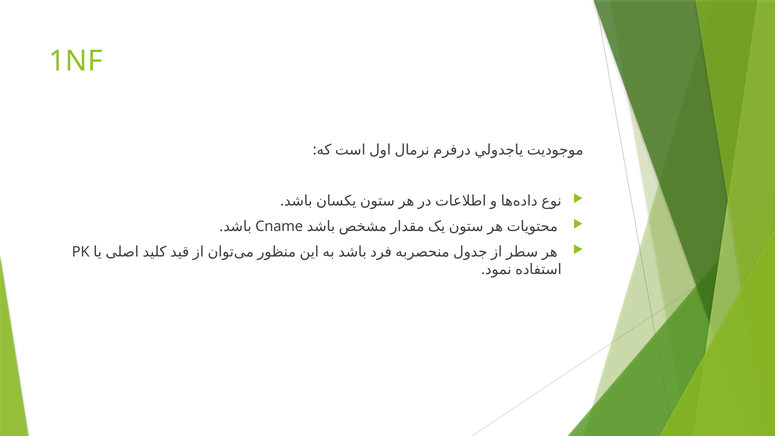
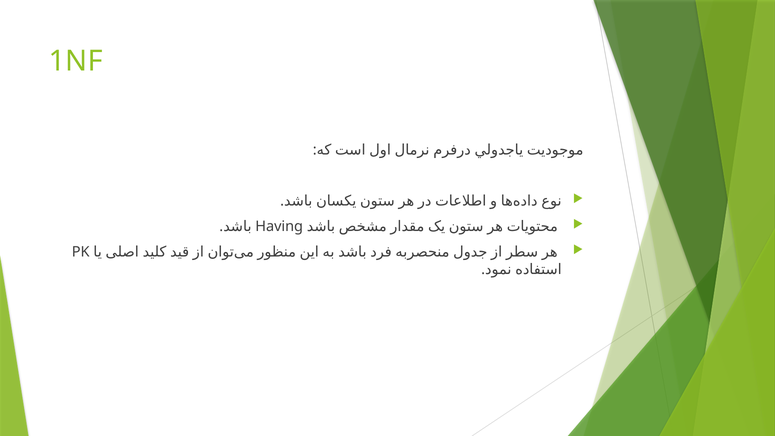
Cname: Cname -> Having
